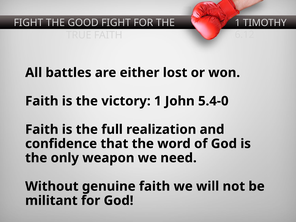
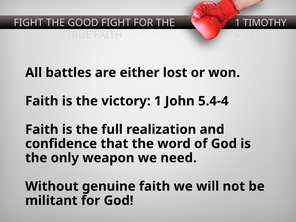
5.4-0: 5.4-0 -> 5.4-4
